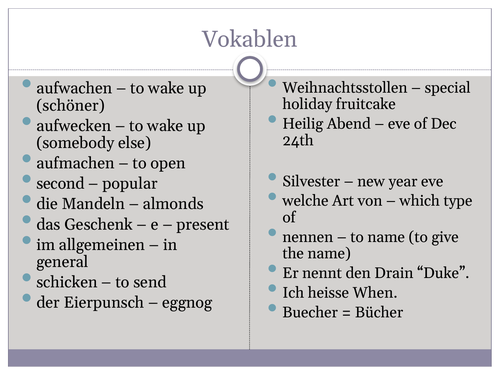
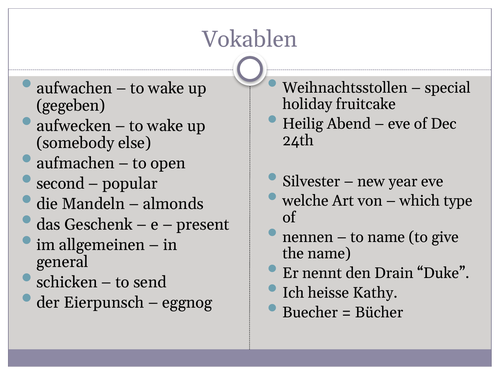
schöner: schöner -> gegeben
When: When -> Kathy
